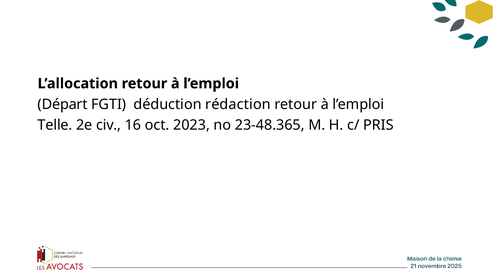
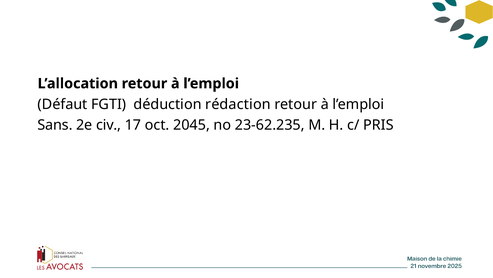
Départ: Départ -> Défaut
Telle: Telle -> Sans
16: 16 -> 17
2023: 2023 -> 2045
23-48.365: 23-48.365 -> 23-62.235
